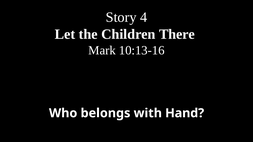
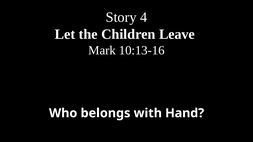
There: There -> Leave
